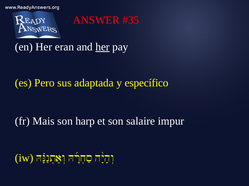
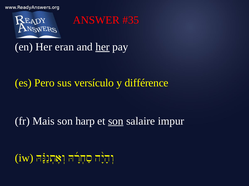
adaptada: adaptada -> versículo
específico: específico -> différence
son at (116, 121) underline: none -> present
